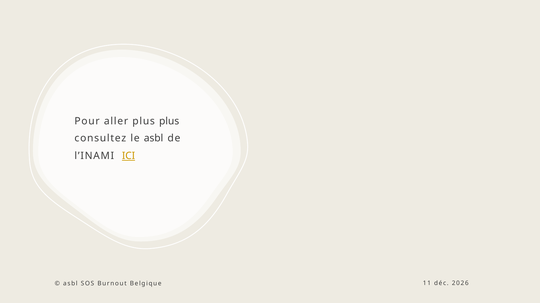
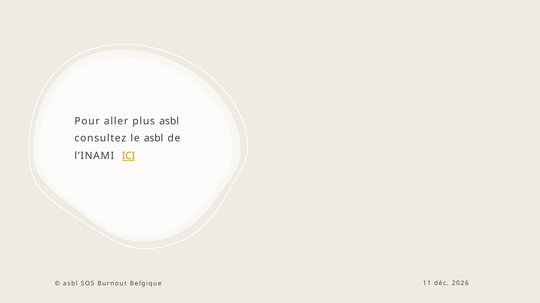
plus plus: plus -> asbl
